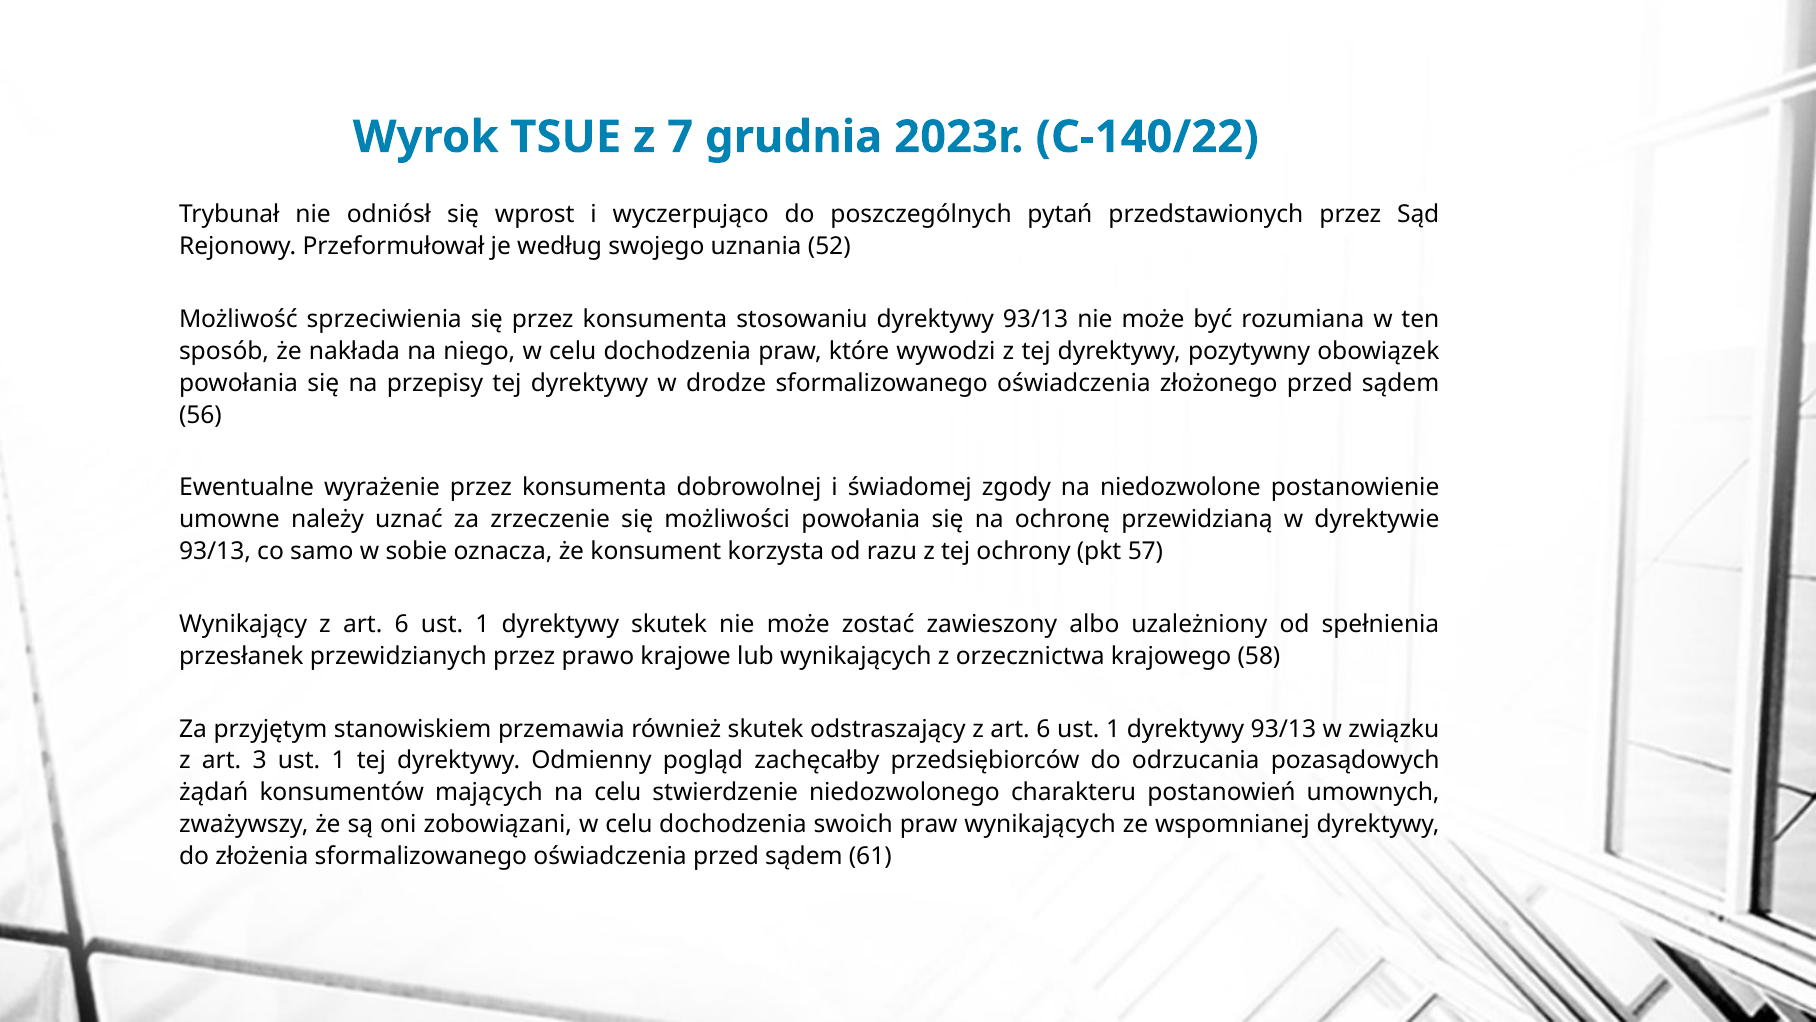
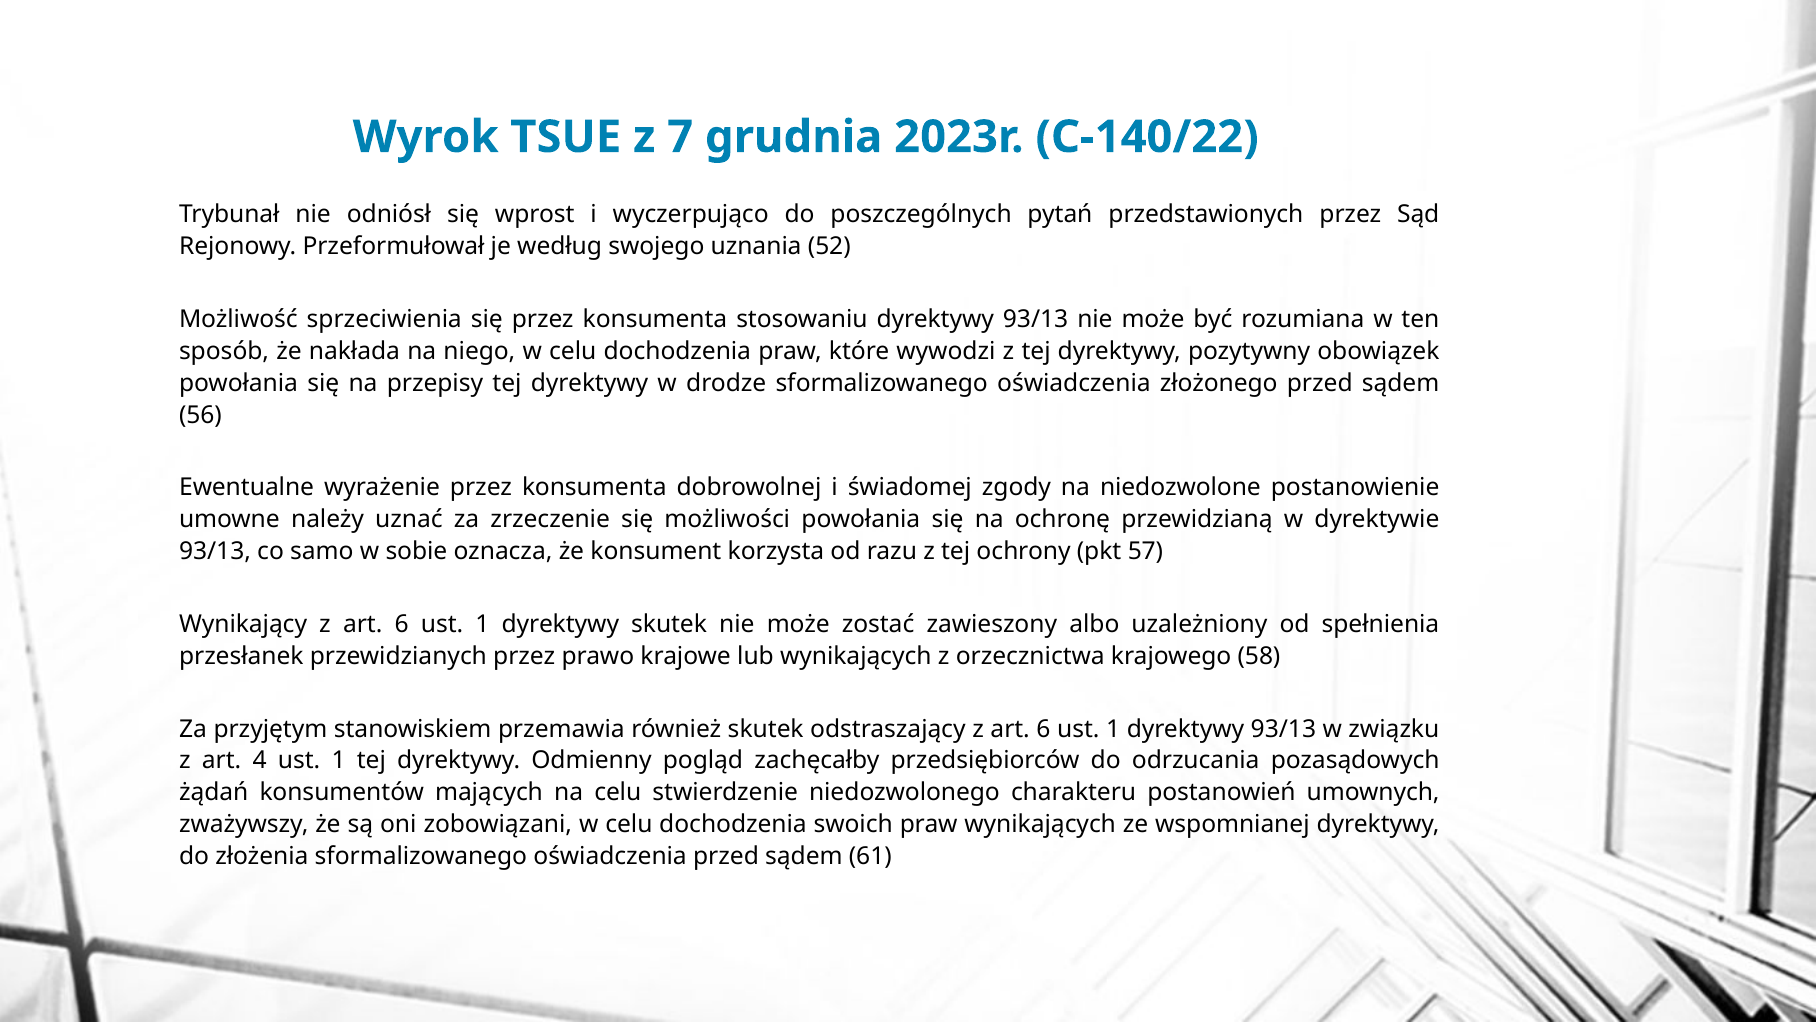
3: 3 -> 4
